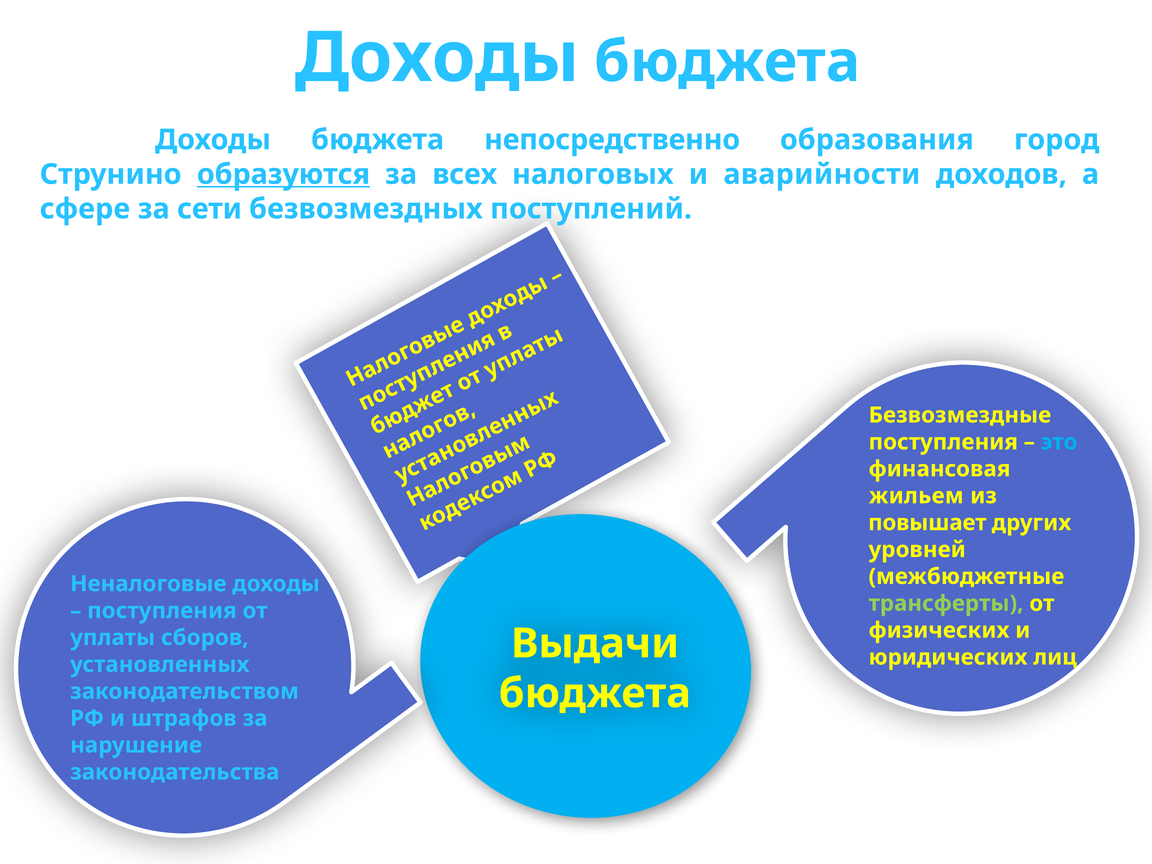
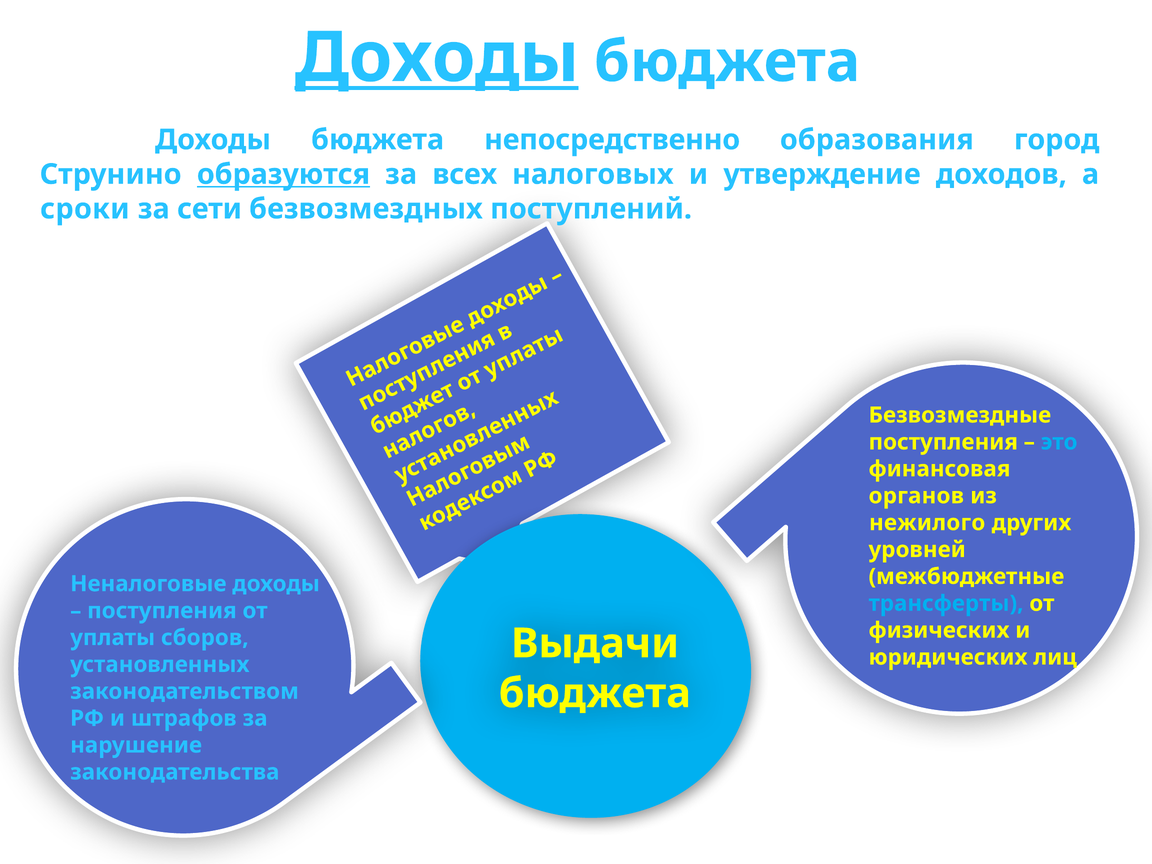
Доходы at (437, 58) underline: none -> present
аварийности: аварийности -> утверждение
сфере: сфере -> сроки
жильем: жильем -> органов
повышает: повышает -> нежилого
трансферты colour: light green -> light blue
